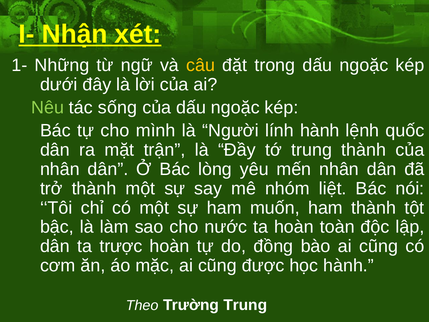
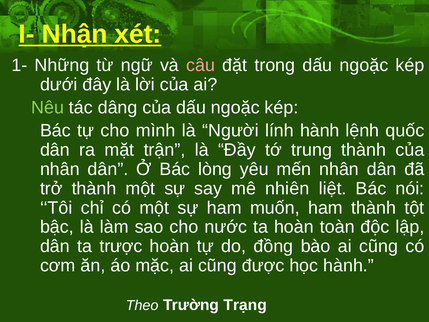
câu colour: yellow -> pink
sống: sống -> dâng
nhóm: nhóm -> nhiên
Trường Trung: Trung -> Trạng
